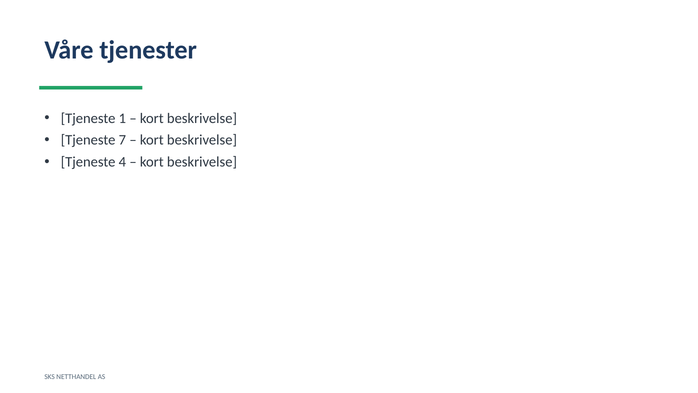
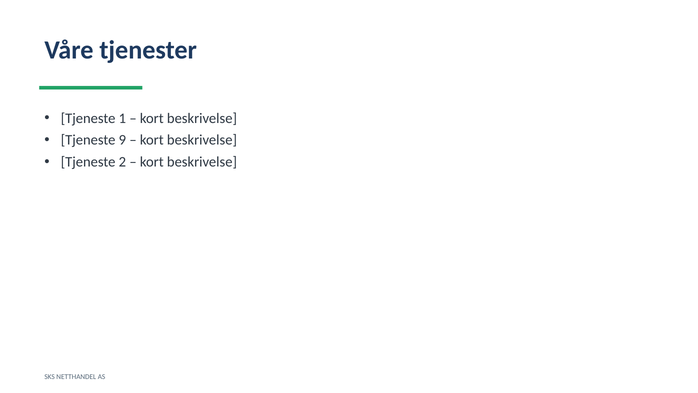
7: 7 -> 9
4: 4 -> 2
